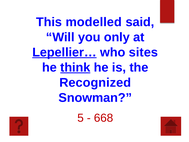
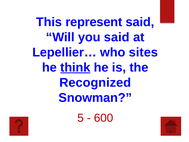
modelled: modelled -> represent
you only: only -> said
Lepellier… underline: present -> none
668: 668 -> 600
